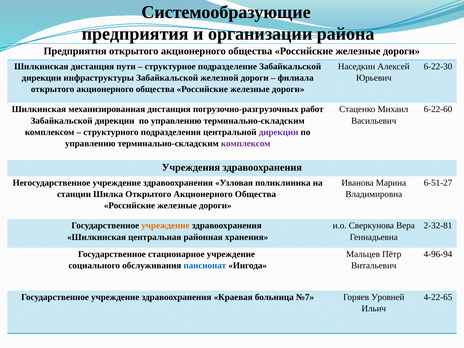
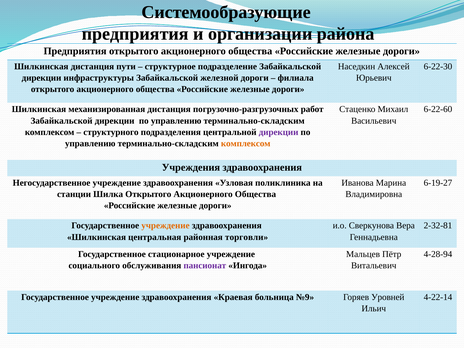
комплексом at (246, 144) colour: purple -> orange
6-51-27: 6-51-27 -> 6-19-27
хранения: хранения -> торговли
4-96-94: 4-96-94 -> 4-28-94
пансионат colour: blue -> purple
№7: №7 -> №9
4-22-65: 4-22-65 -> 4-22-14
